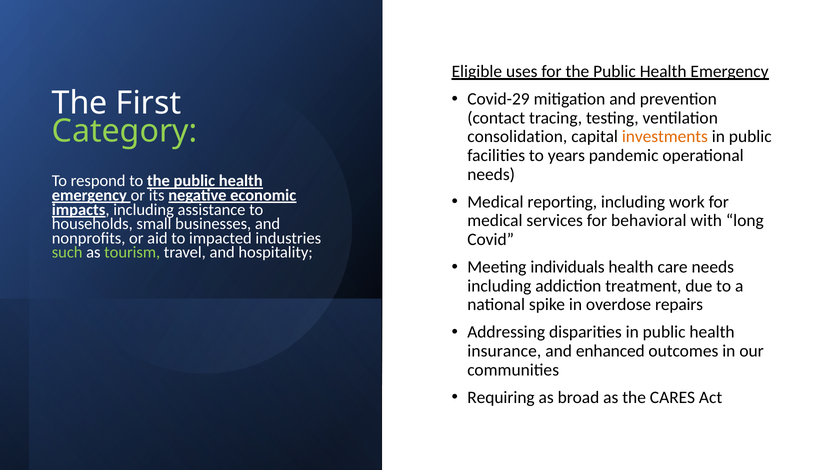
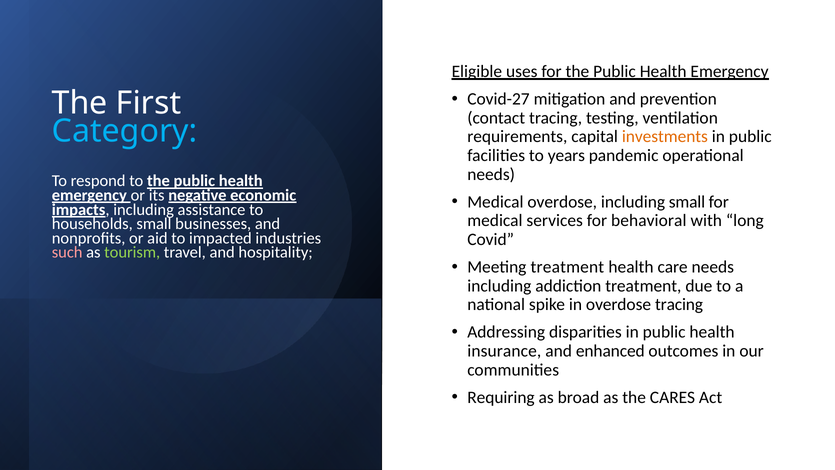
Covid-29: Covid-29 -> Covid-27
Category colour: light green -> light blue
consolidation: consolidation -> requirements
Medical reporting: reporting -> overdose
including work: work -> small
such colour: light green -> pink
Meeting individuals: individuals -> treatment
overdose repairs: repairs -> tracing
